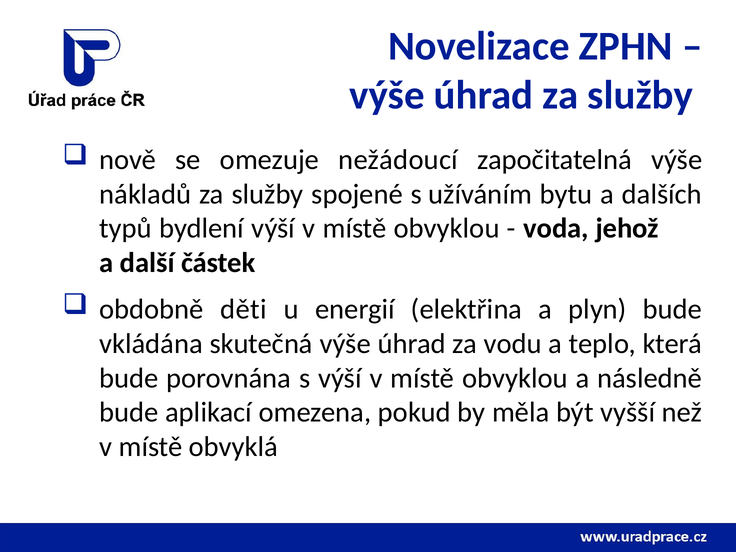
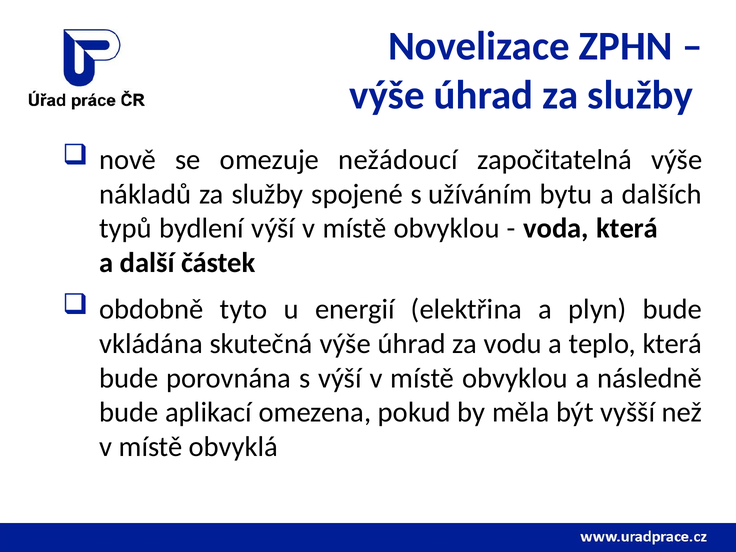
voda jehož: jehož -> která
děti: děti -> tyto
